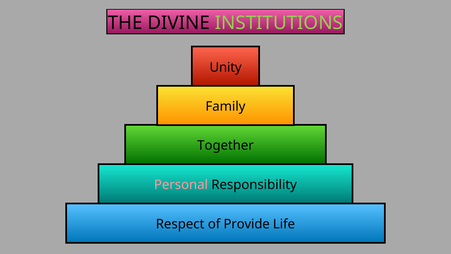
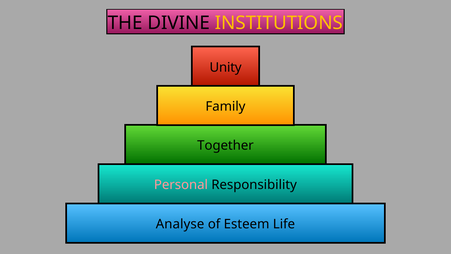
INSTITUTIONS colour: light green -> yellow
Respect: Respect -> Analyse
Provide: Provide -> Esteem
